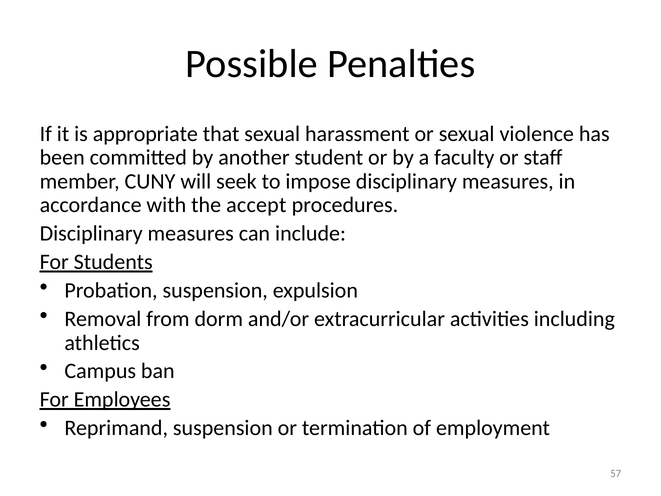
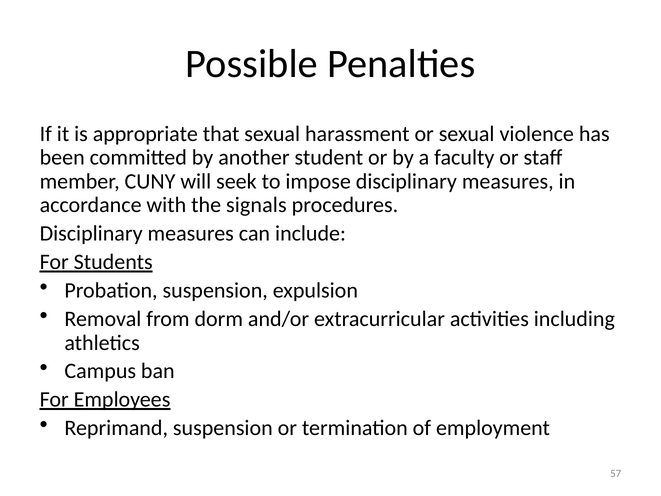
accept: accept -> signals
